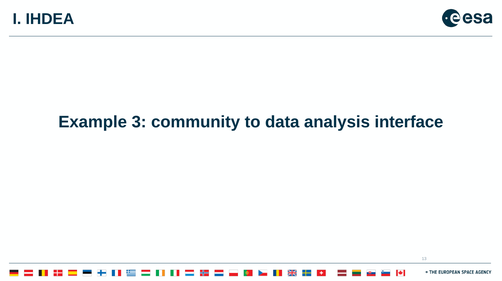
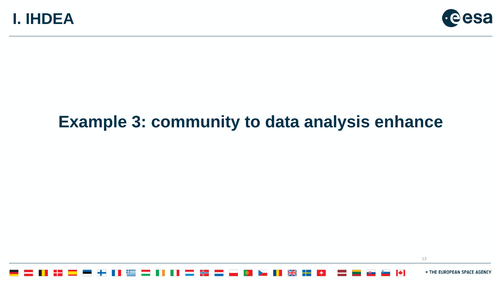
interface: interface -> enhance
